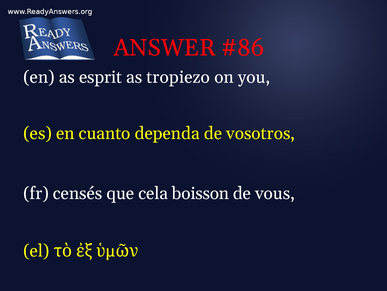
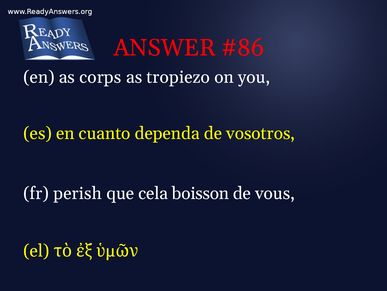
esprit: esprit -> corps
censés: censés -> perish
